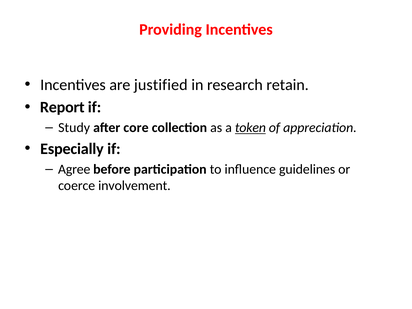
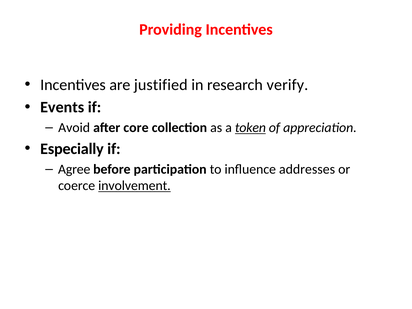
retain: retain -> verify
Report: Report -> Events
Study: Study -> Avoid
guidelines: guidelines -> addresses
involvement underline: none -> present
